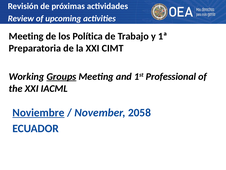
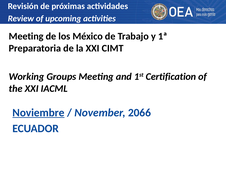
Política: Política -> México
Groups underline: present -> none
Professional: Professional -> Certification
2058: 2058 -> 2066
